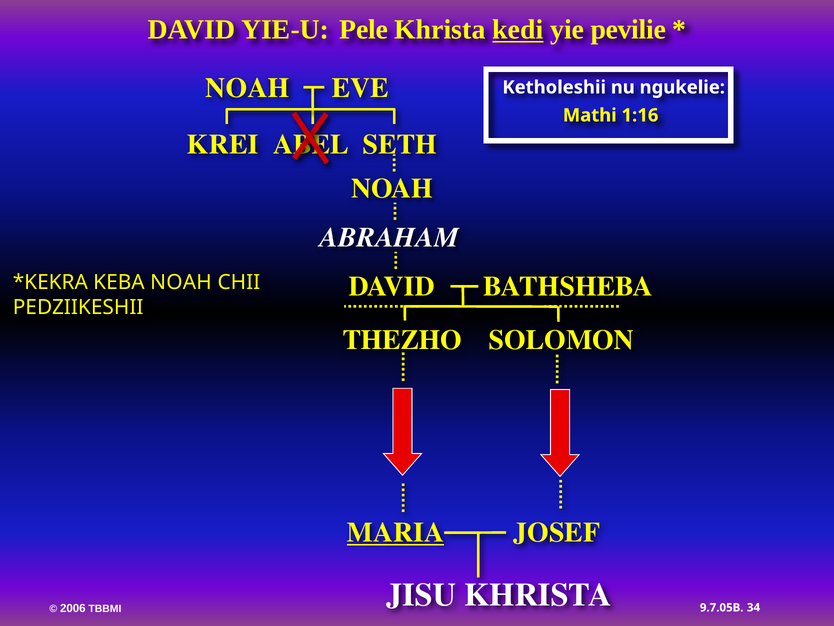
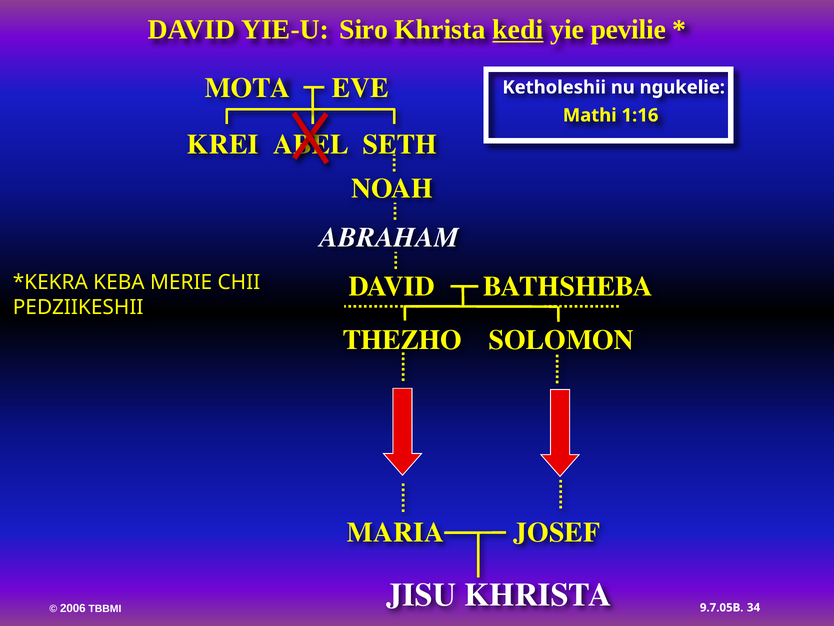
Pele: Pele -> Siro
NOAH at (247, 88): NOAH -> MOTA
KEBA NOAH: NOAH -> MERIE
MARIA underline: present -> none
